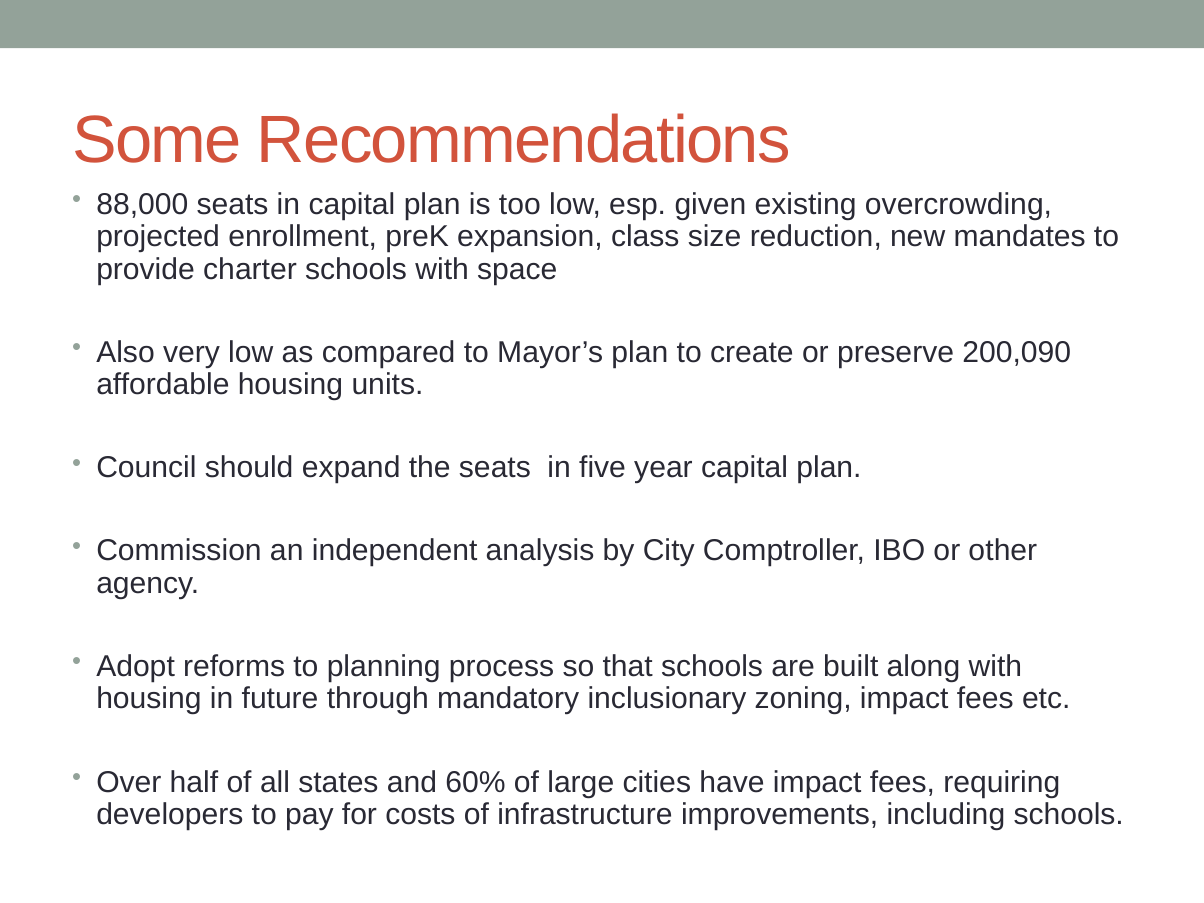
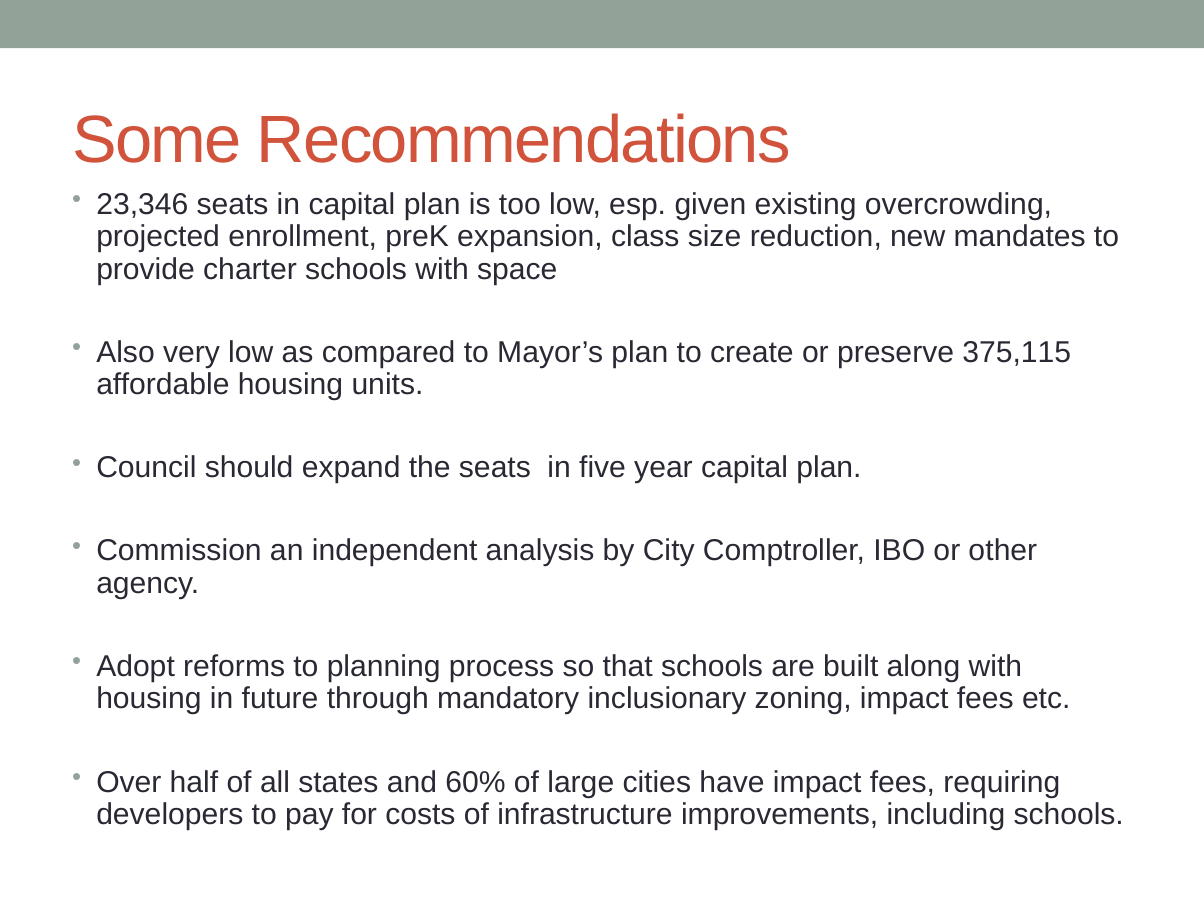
88,000: 88,000 -> 23,346
200,090: 200,090 -> 375,115
